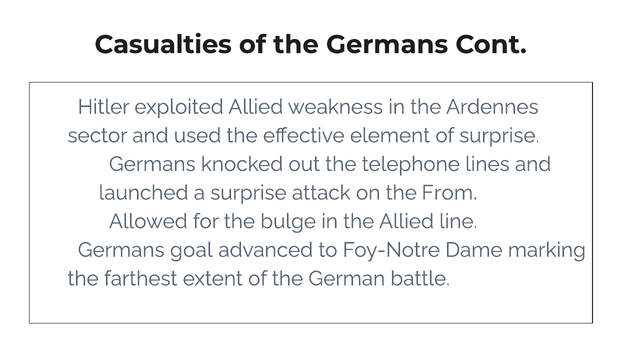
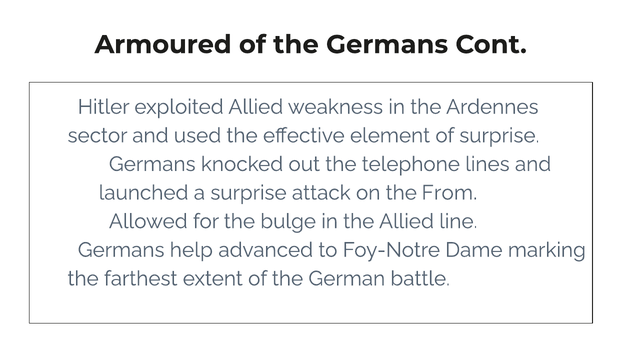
Casualties: Casualties -> Armoured
goal: goal -> help
